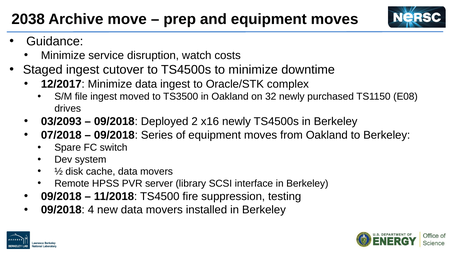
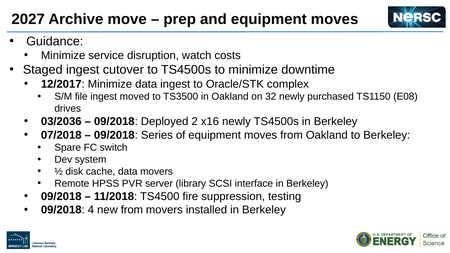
2038: 2038 -> 2027
03/2093: 03/2093 -> 03/2036
new data: data -> from
